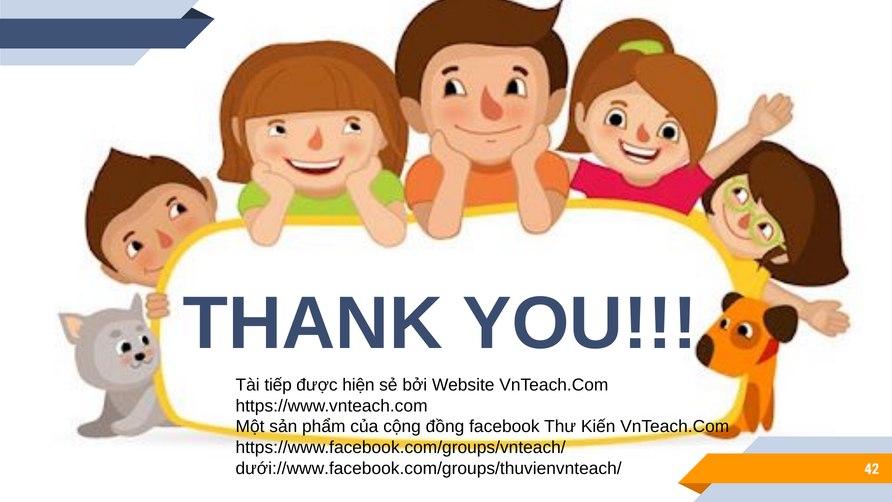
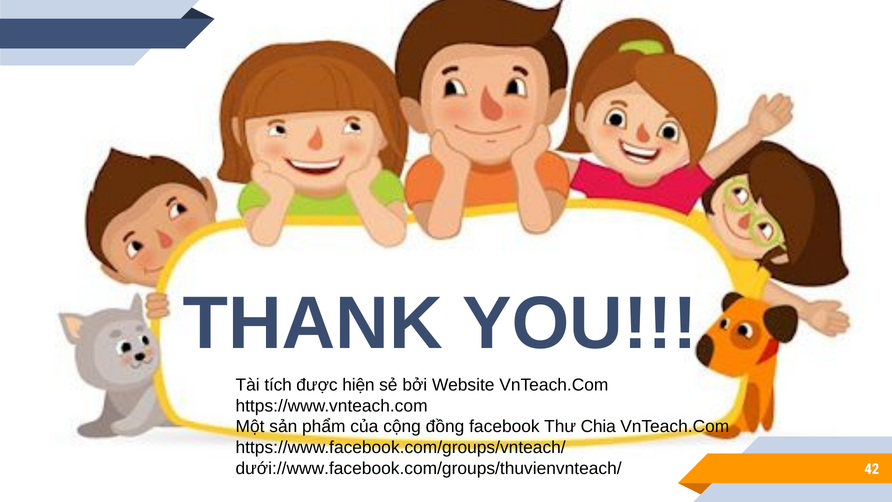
tiếp: tiếp -> tích
Kiến: Kiến -> Chia
